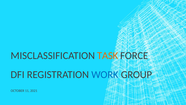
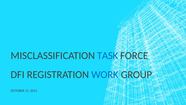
TASK colour: orange -> blue
